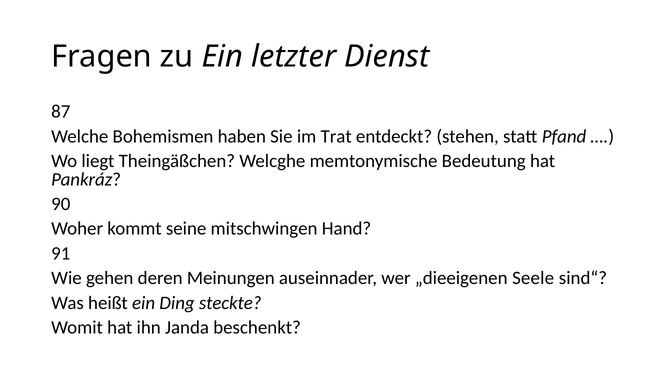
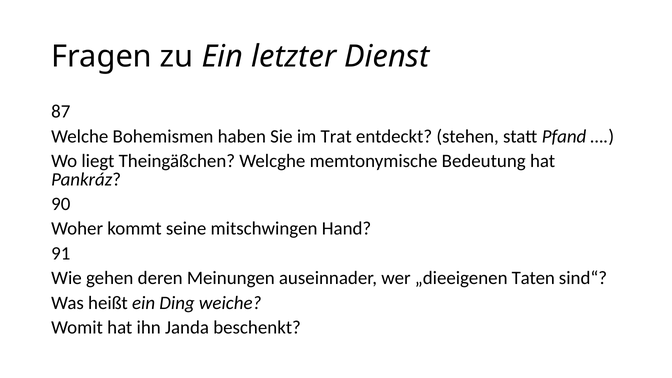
Seele: Seele -> Taten
steckte: steckte -> weiche
